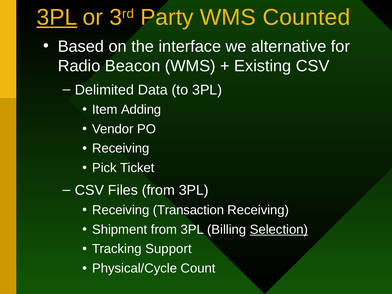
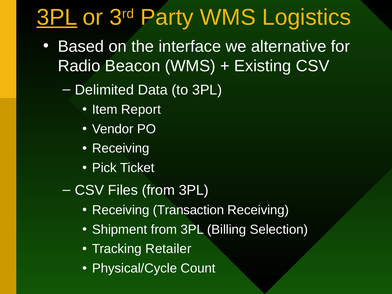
Counted: Counted -> Logistics
Adding: Adding -> Report
Selection underline: present -> none
Support: Support -> Retailer
